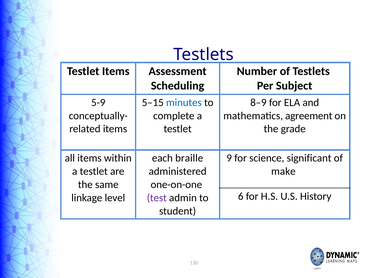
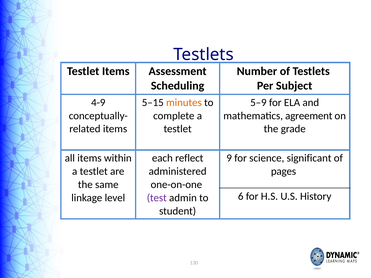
5-9: 5-9 -> 4-9
minutes colour: blue -> orange
8–9: 8–9 -> 5–9
braille: braille -> reflect
make: make -> pages
